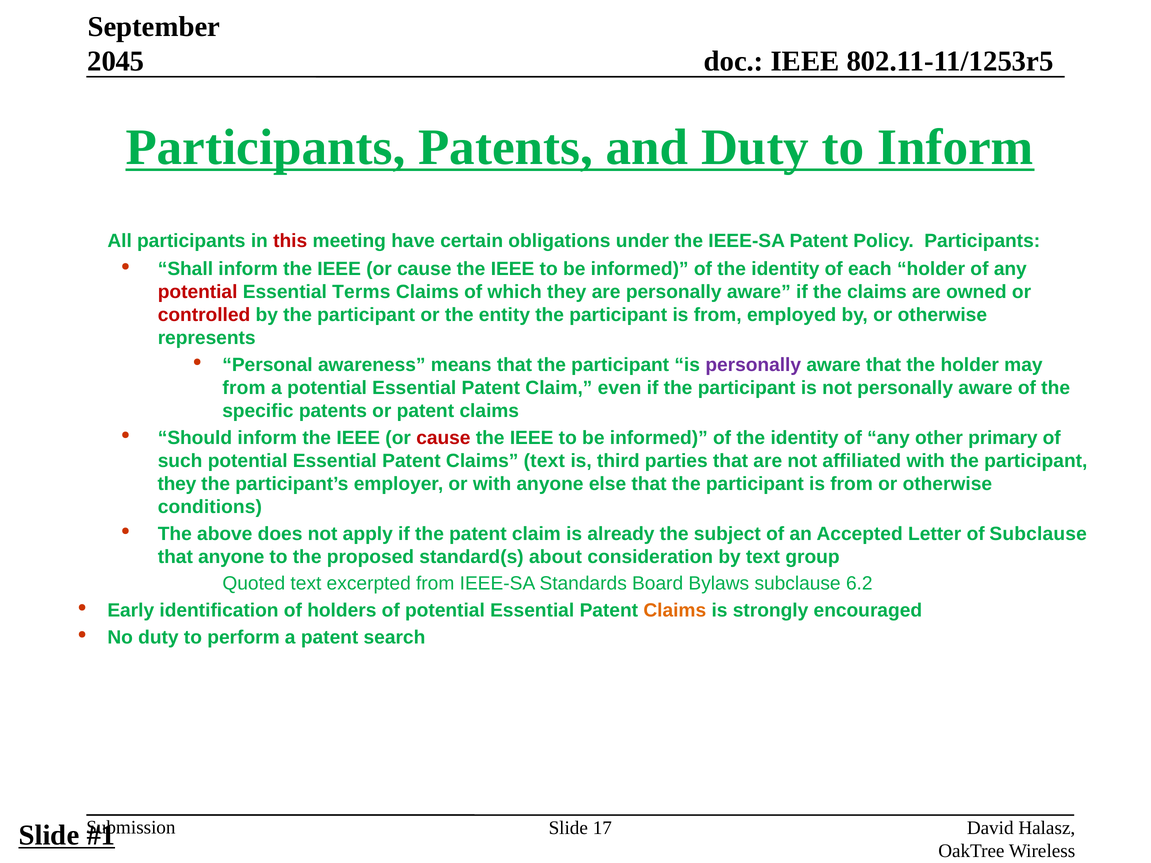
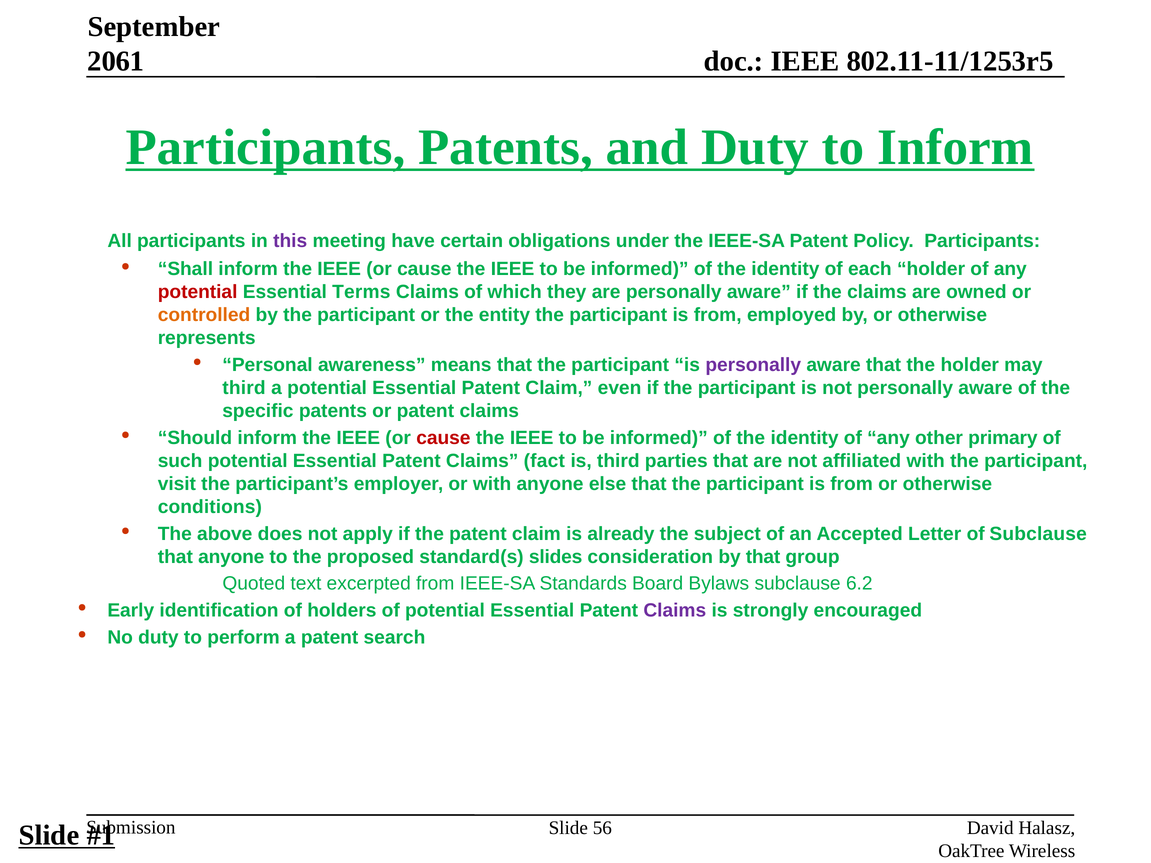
2045: 2045 -> 2061
this colour: red -> purple
controlled colour: red -> orange
from at (244, 388): from -> third
Claims text: text -> fact
they at (177, 484): they -> visit
about: about -> slides
by text: text -> that
Claims at (675, 611) colour: orange -> purple
17: 17 -> 56
